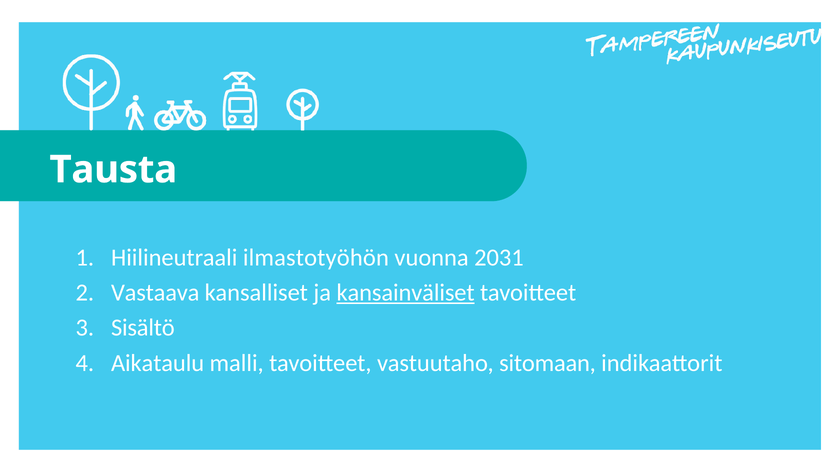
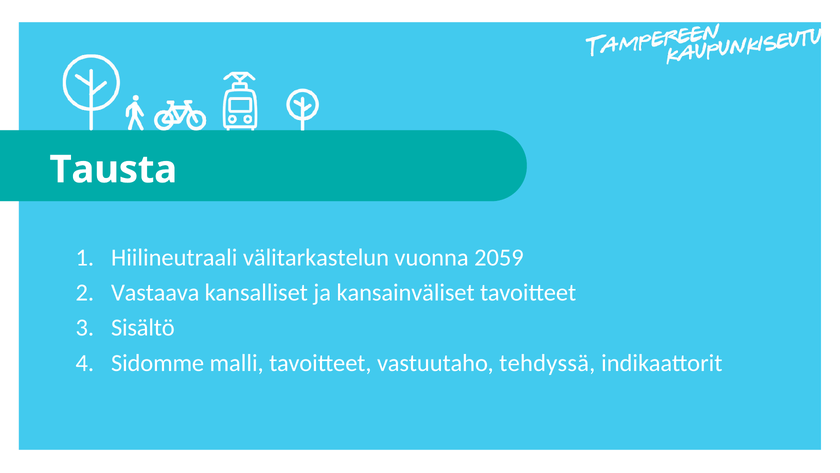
ilmastotyöhön: ilmastotyöhön -> välitarkastelun
2031: 2031 -> 2059
kansainväliset underline: present -> none
Aikataulu: Aikataulu -> Sidomme
sitomaan: sitomaan -> tehdyssä
